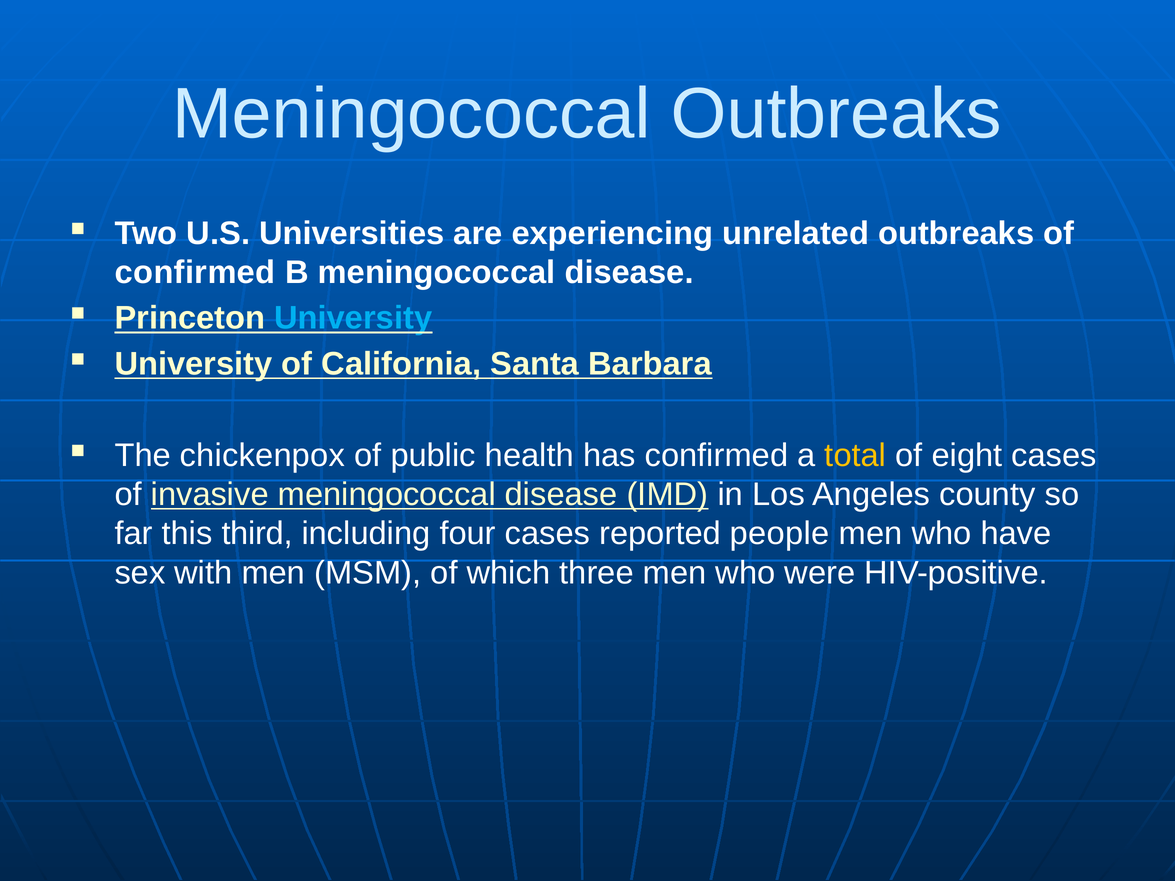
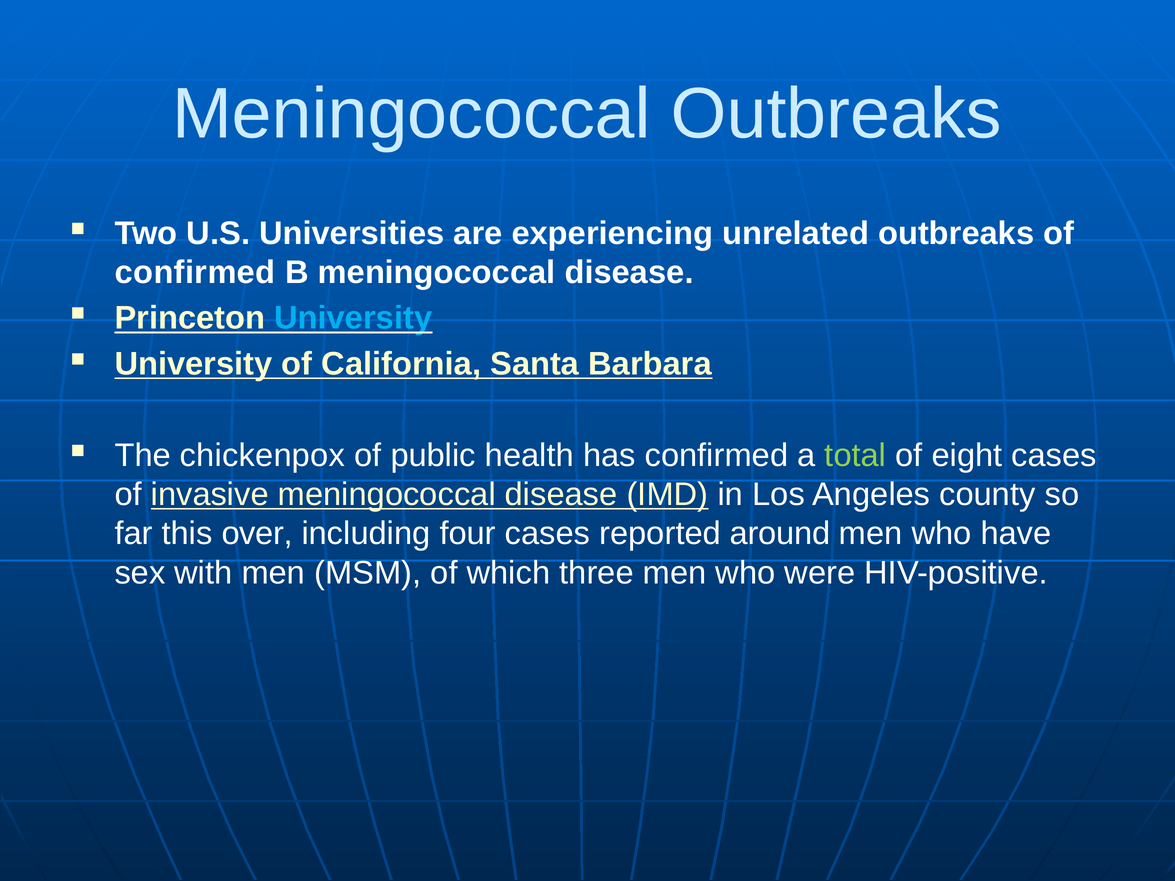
total colour: yellow -> light green
third: third -> over
people: people -> around
